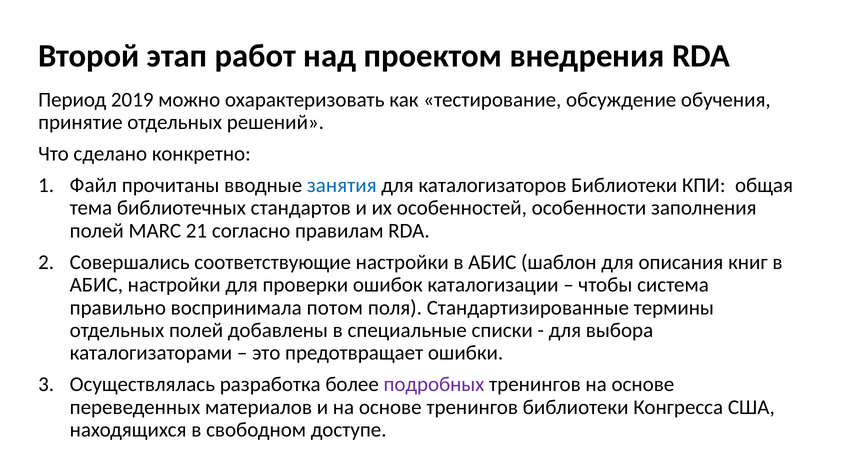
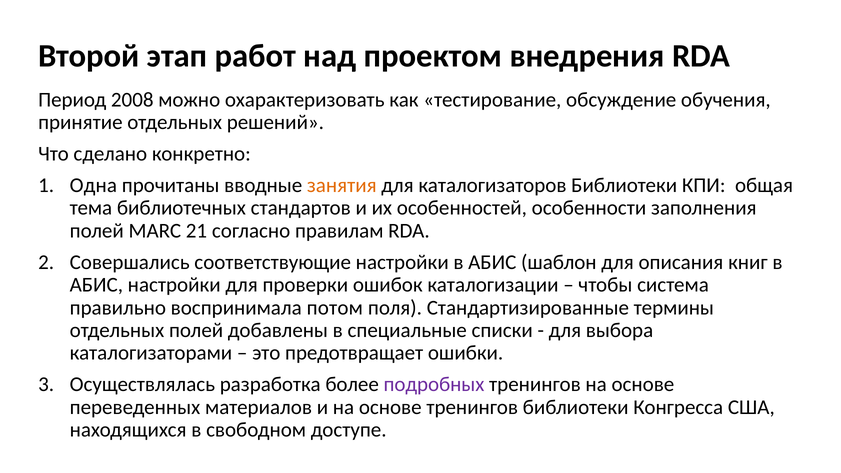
2019: 2019 -> 2008
Файл: Файл -> Одна
занятия colour: blue -> orange
